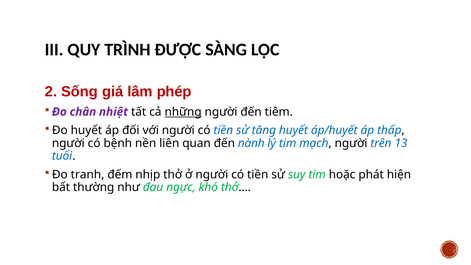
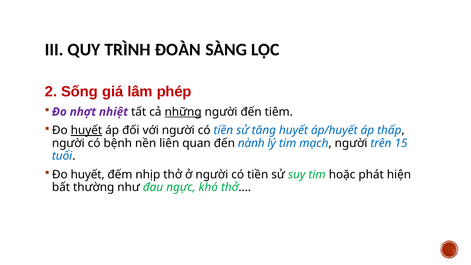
ĐƯỢC: ĐƯỢC -> ĐOÀN
chân: chân -> nhợt
huyết at (86, 130) underline: none -> present
13: 13 -> 15
tranh at (88, 174): tranh -> huyết
